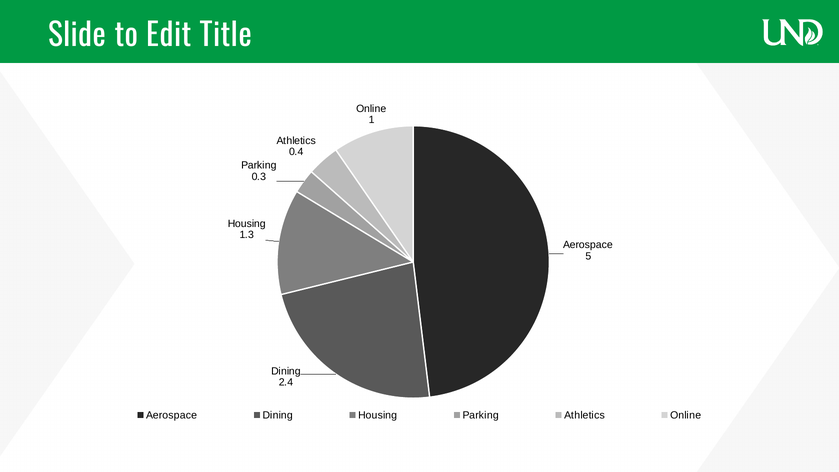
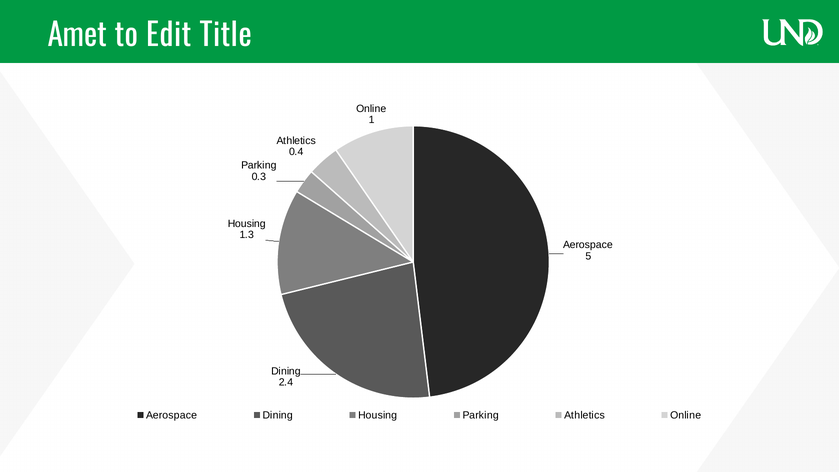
Slide: Slide -> Amet
